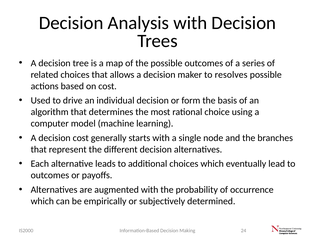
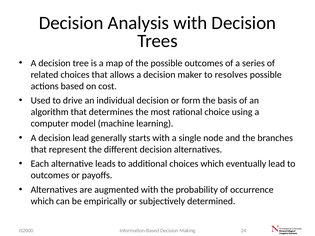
decision cost: cost -> lead
